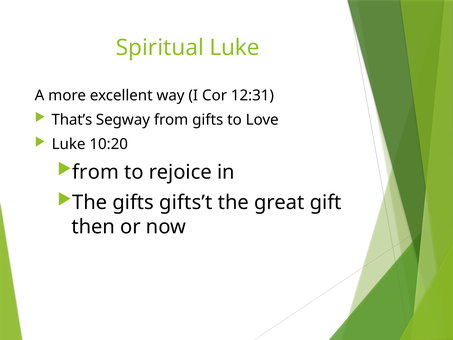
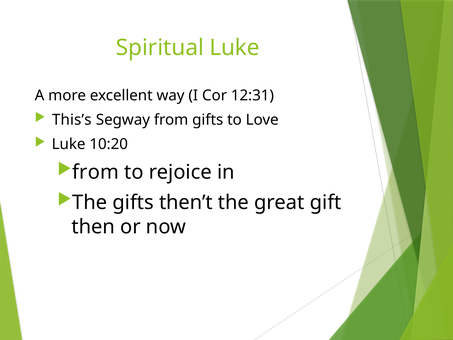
That’s: That’s -> This’s
gifts’t: gifts’t -> then’t
